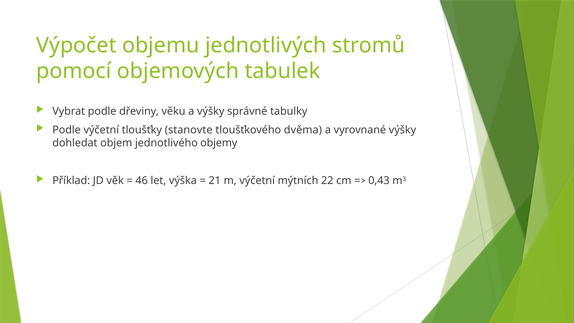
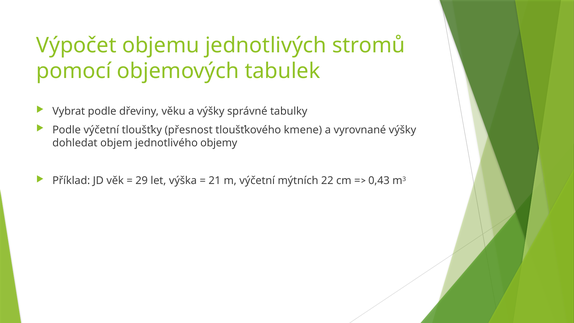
stanovte: stanovte -> přesnost
dvěma: dvěma -> kmene
46: 46 -> 29
